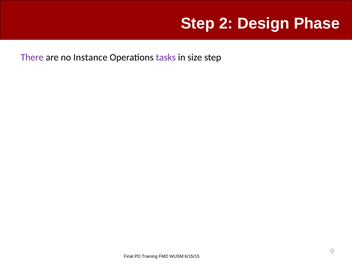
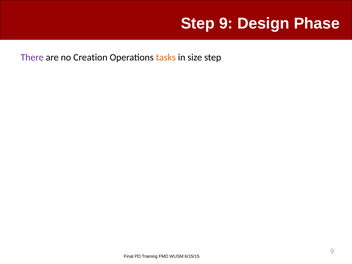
Step 2: 2 -> 9
Instance: Instance -> Creation
tasks colour: purple -> orange
